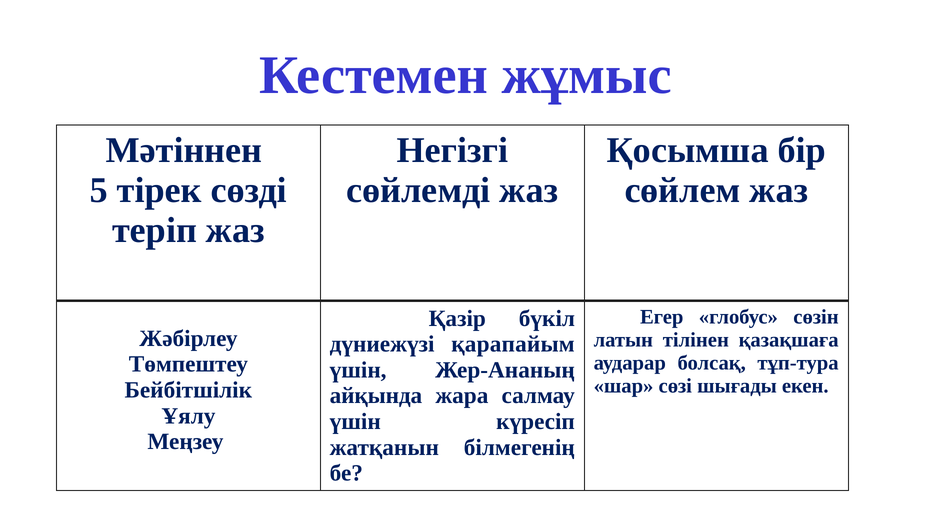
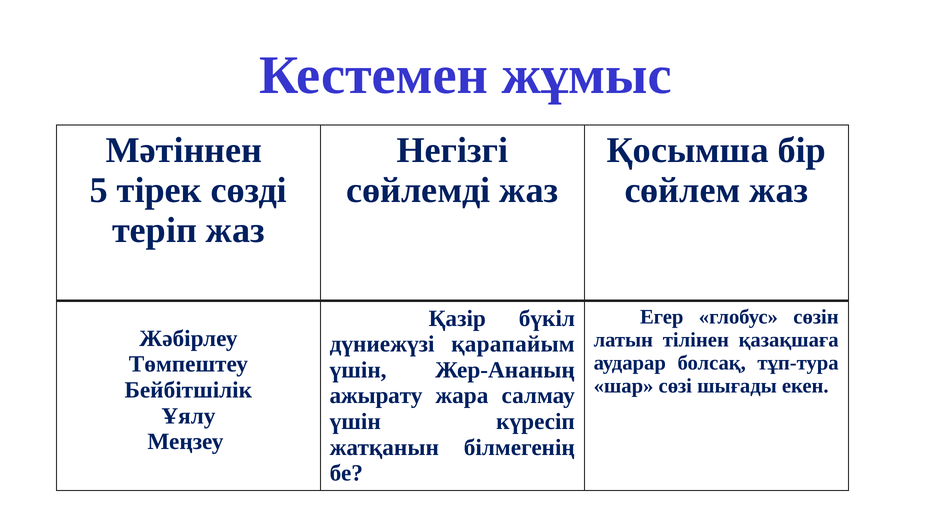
айқында: айқында -> ажырату
